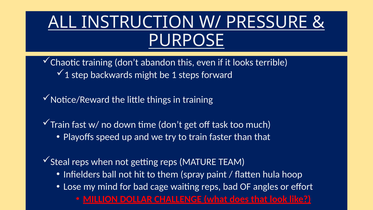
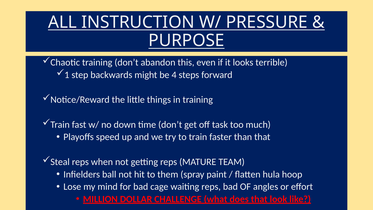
be 1: 1 -> 4
